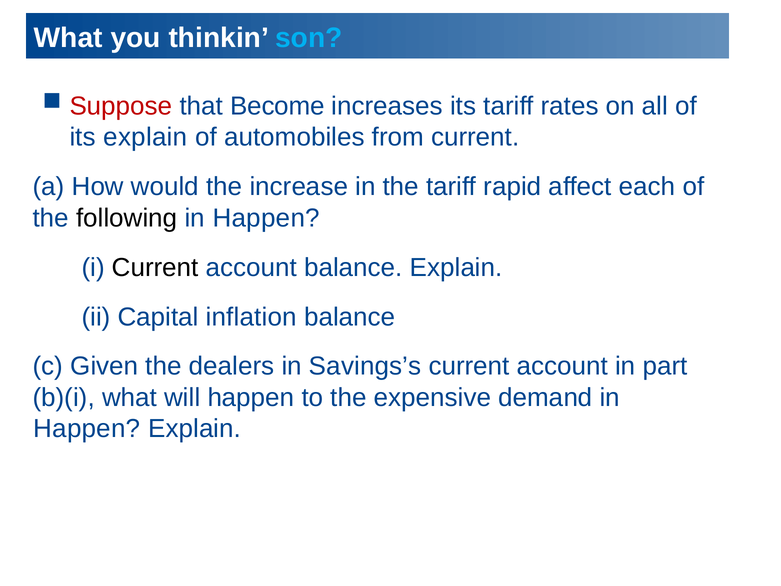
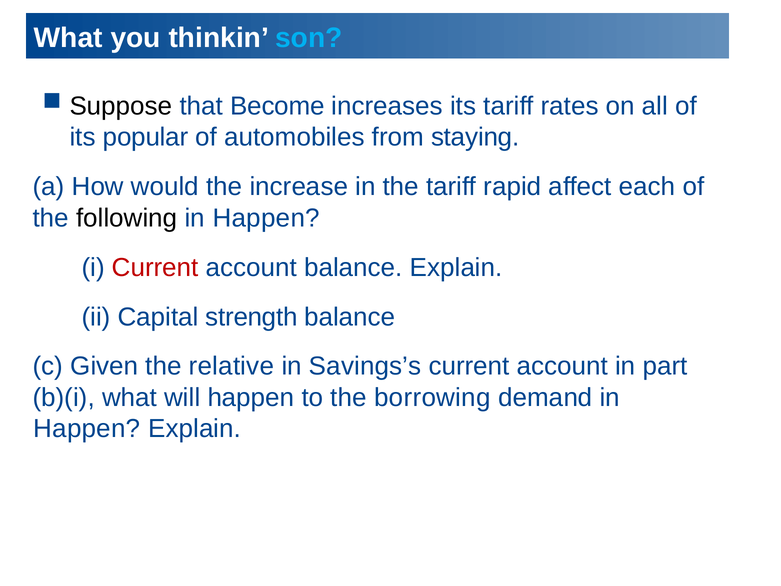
Suppose colour: red -> black
its explain: explain -> popular
from current: current -> staying
Current at (155, 267) colour: black -> red
inflation: inflation -> strength
dealers: dealers -> relative
expensive: expensive -> borrowing
